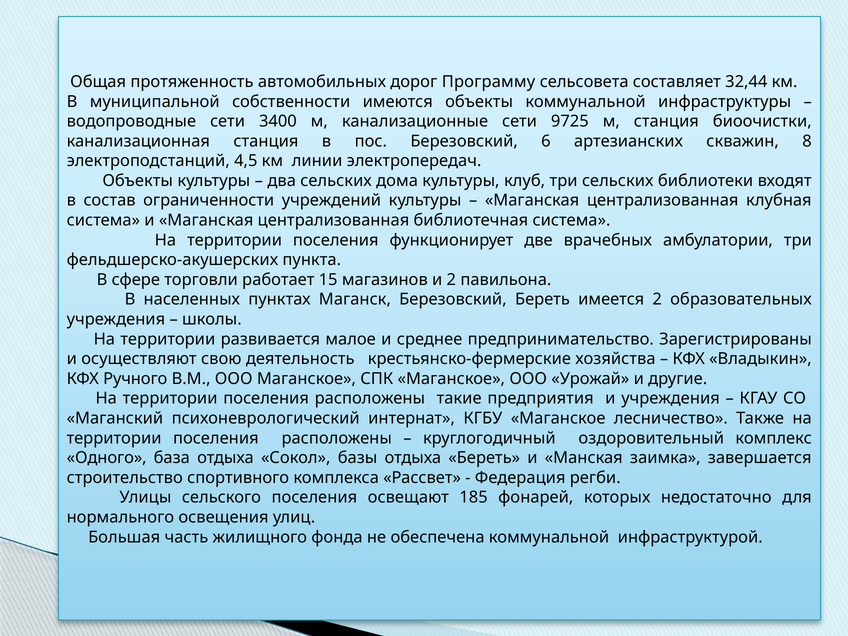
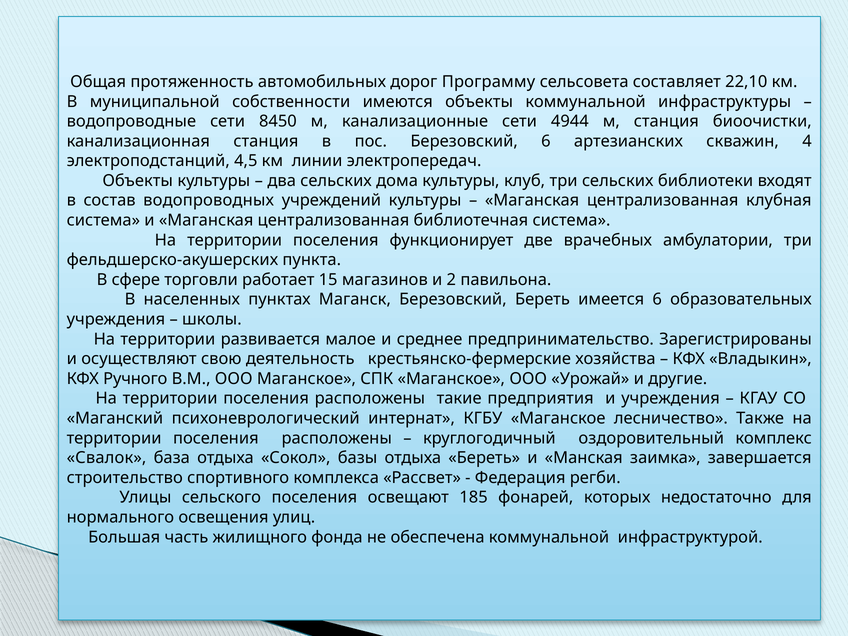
32,44: 32,44 -> 22,10
3400: 3400 -> 8450
9725: 9725 -> 4944
8: 8 -> 4
ограниченности: ограниченности -> водопроводных
имеется 2: 2 -> 6
Одного: Одного -> Свалок
